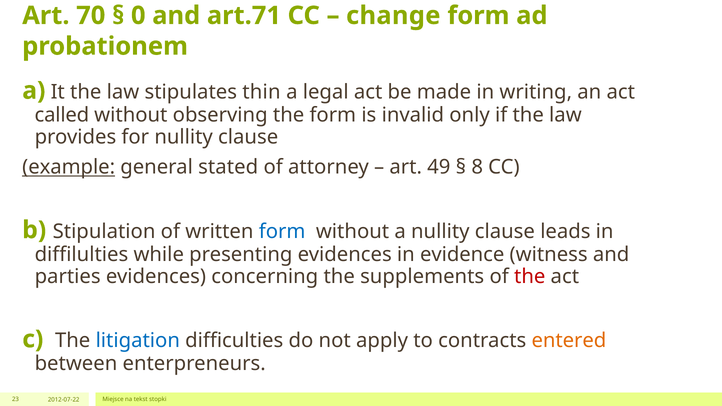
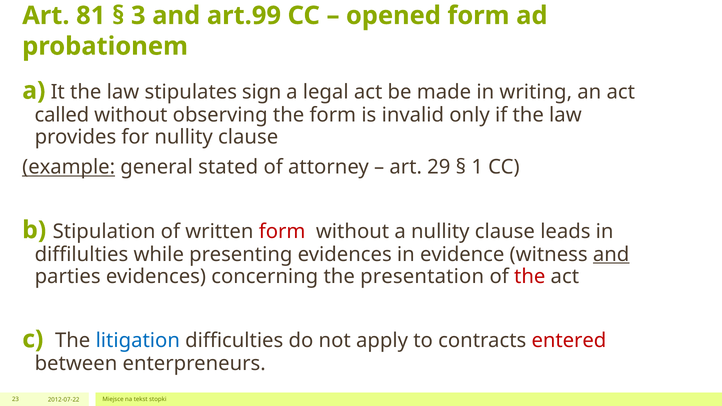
70: 70 -> 81
0: 0 -> 3
art.71: art.71 -> art.99
change: change -> opened
thin: thin -> sign
49: 49 -> 29
8: 8 -> 1
form at (282, 232) colour: blue -> red
and at (611, 254) underline: none -> present
supplements: supplements -> presentation
entered colour: orange -> red
